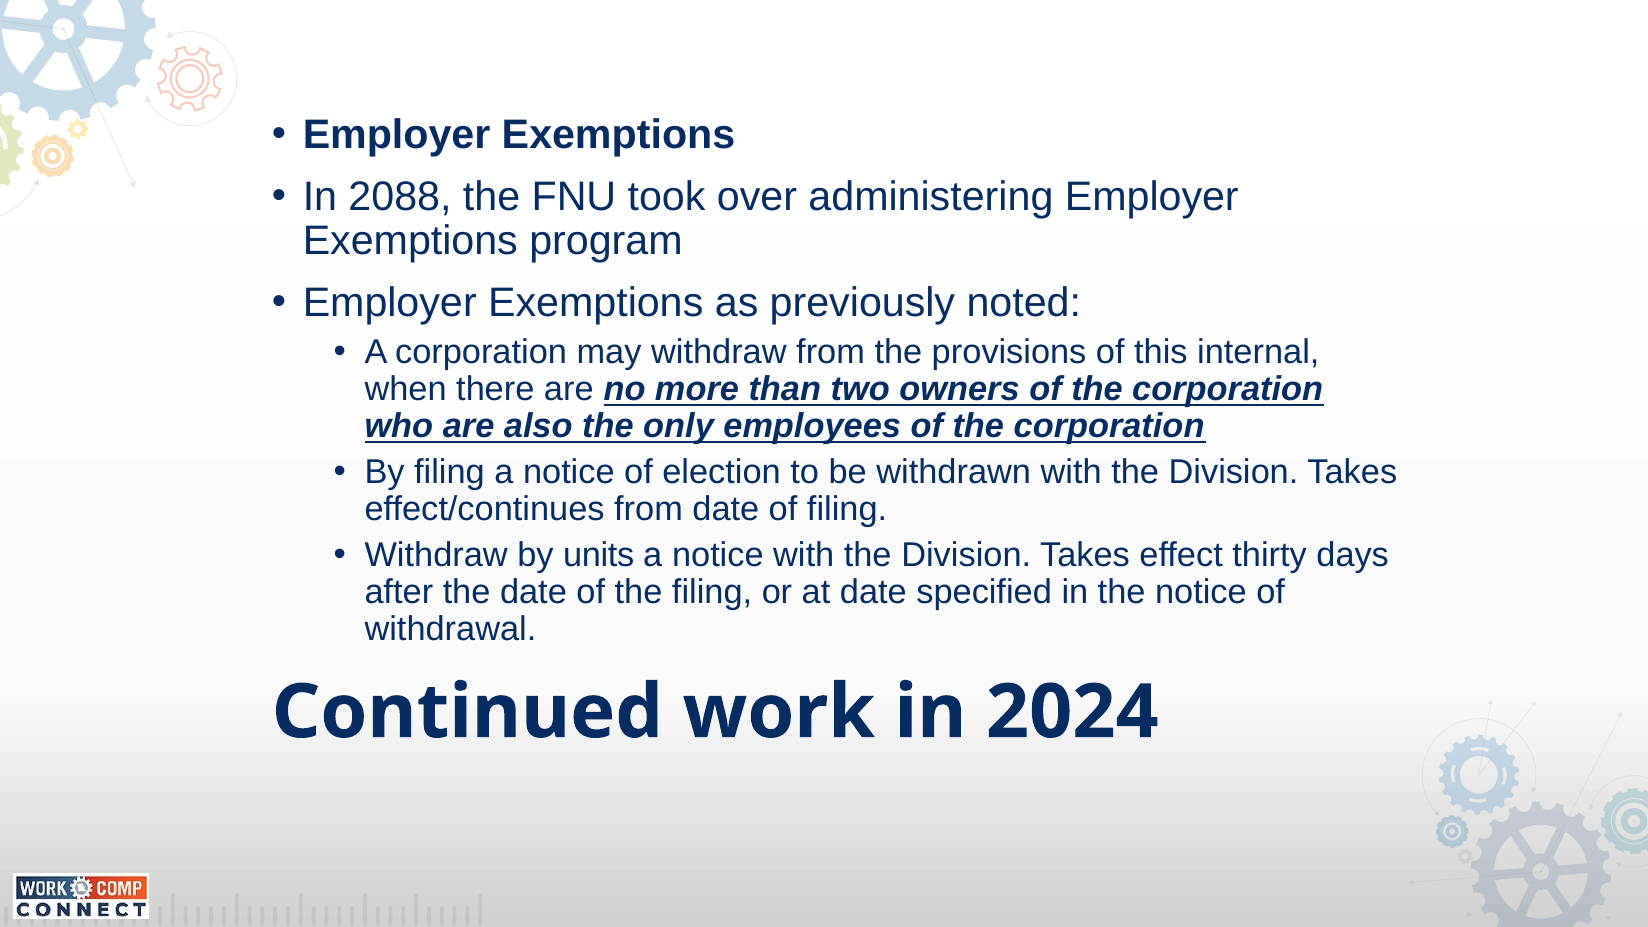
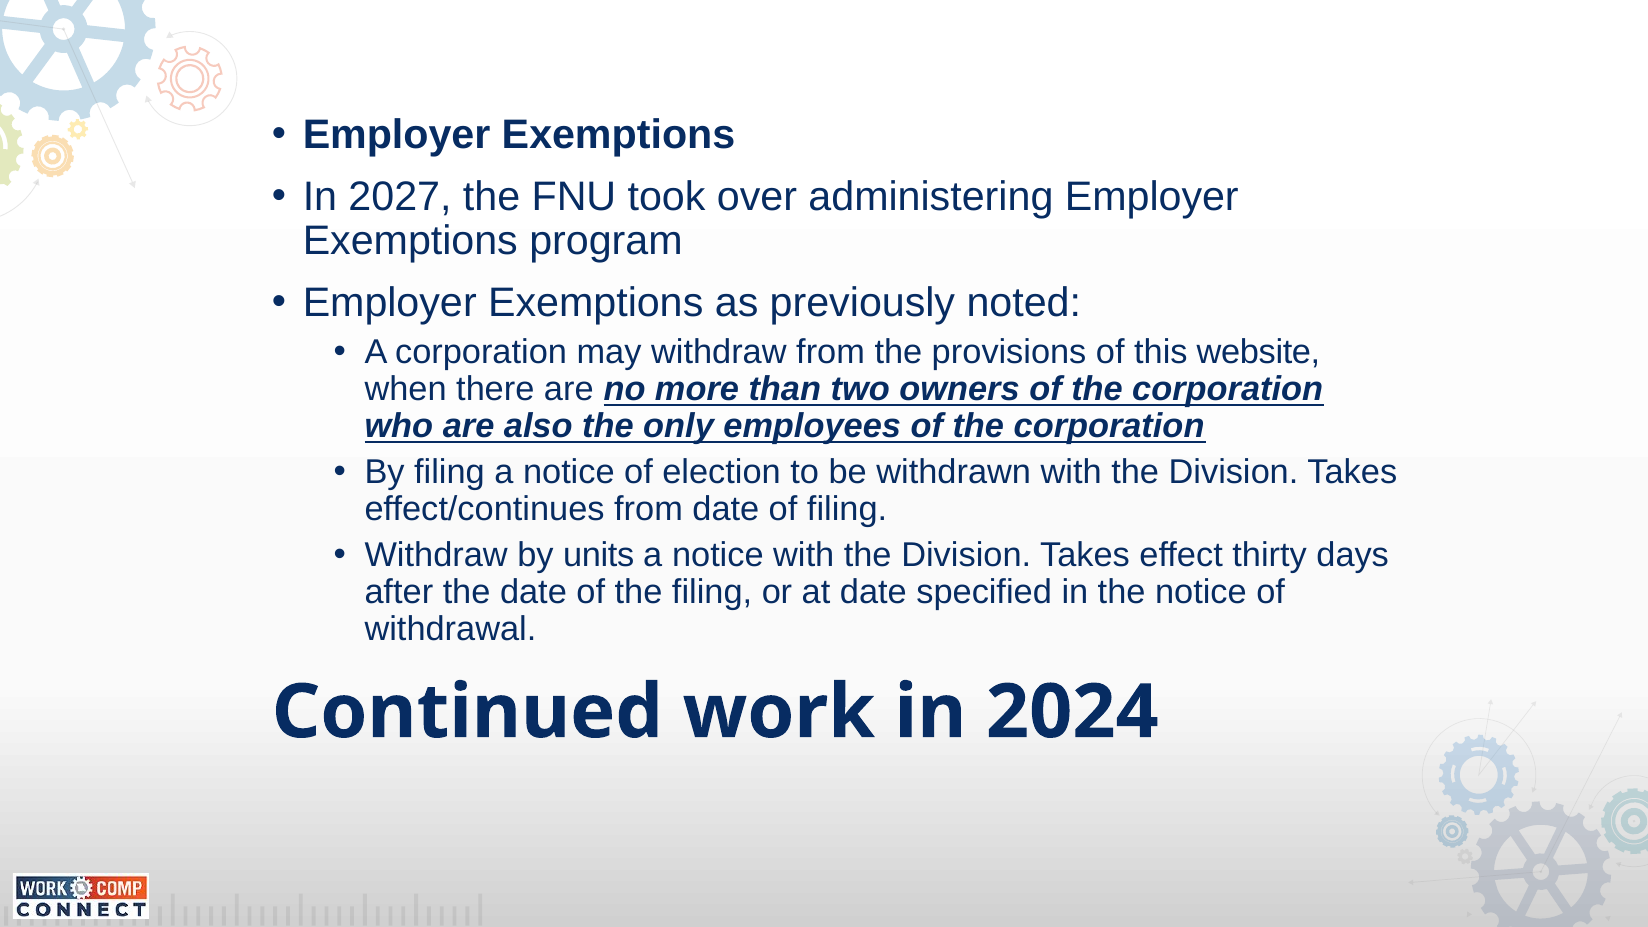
2088: 2088 -> 2027
internal: internal -> website
